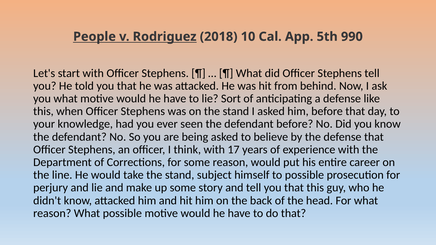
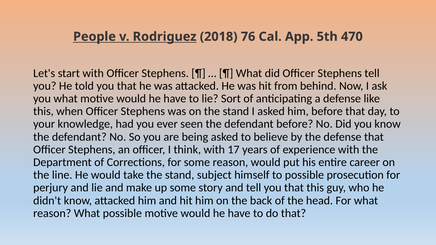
10: 10 -> 76
990: 990 -> 470
